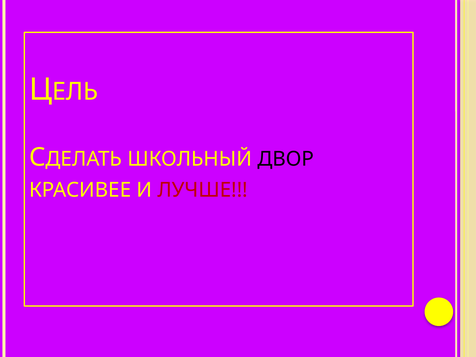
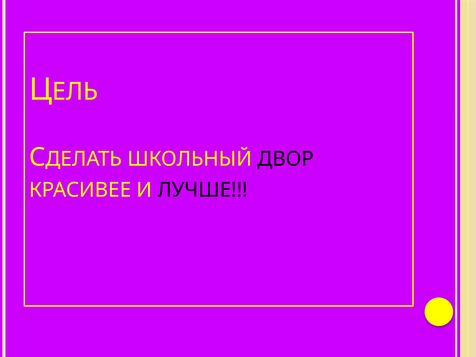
ЛУЧШЕ colour: red -> black
